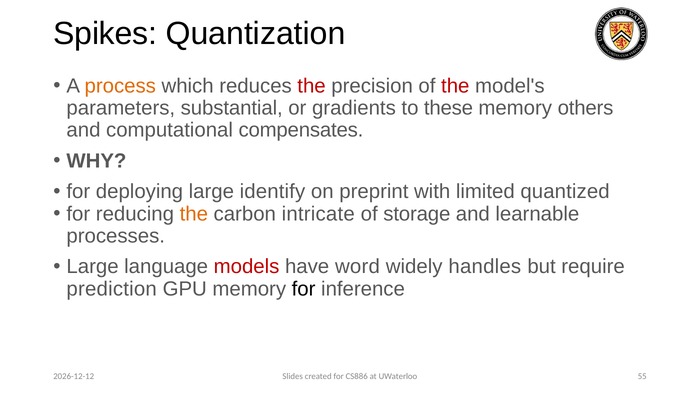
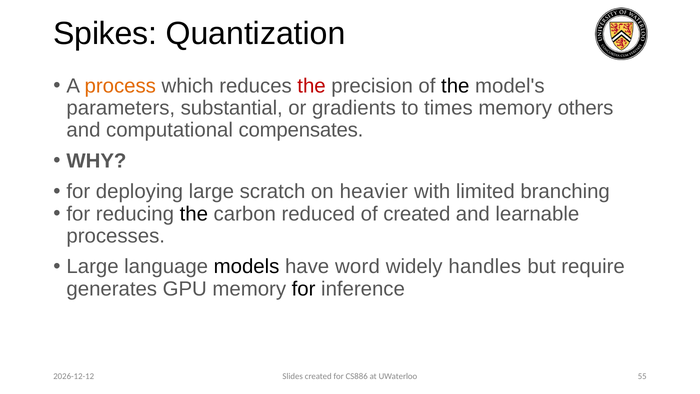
the at (455, 86) colour: red -> black
these: these -> times
identify: identify -> scratch
preprint: preprint -> heavier
quantized: quantized -> branching
the at (194, 214) colour: orange -> black
intricate: intricate -> reduced
of storage: storage -> created
models colour: red -> black
prediction: prediction -> generates
